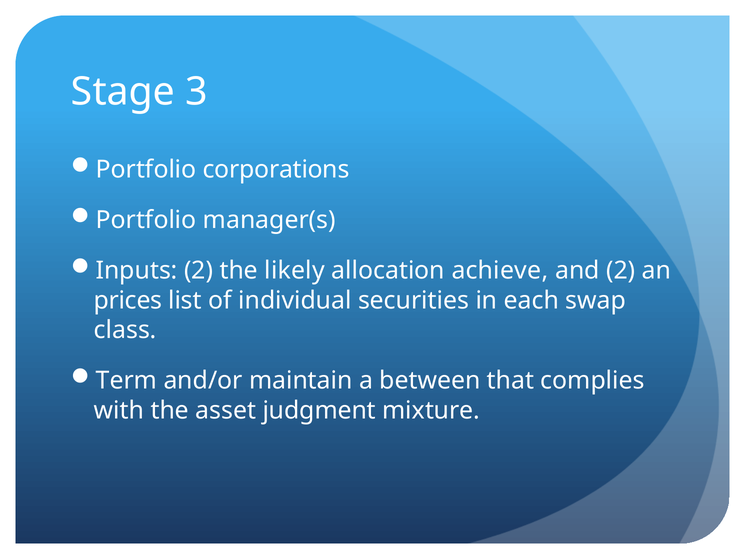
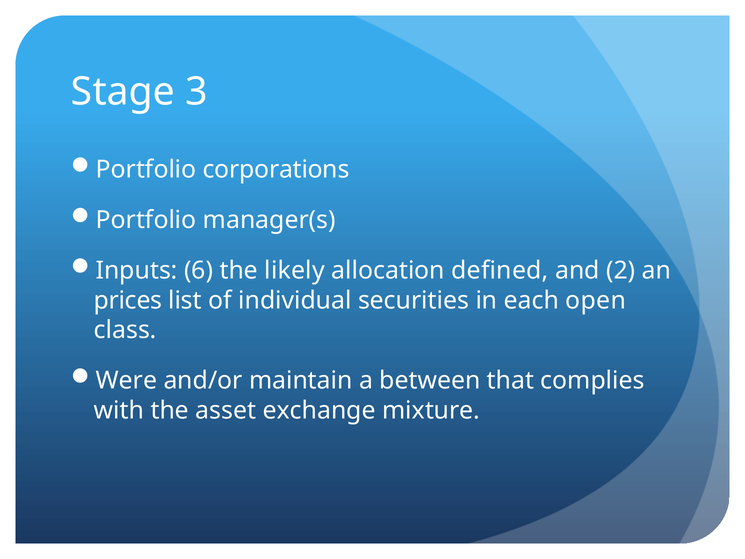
Inputs 2: 2 -> 6
achieve: achieve -> defined
swap: swap -> open
Term: Term -> Were
judgment: judgment -> exchange
